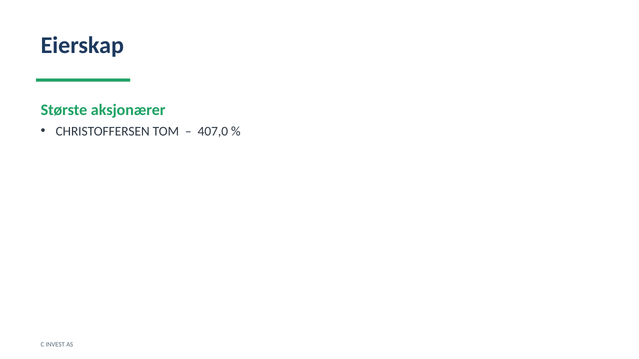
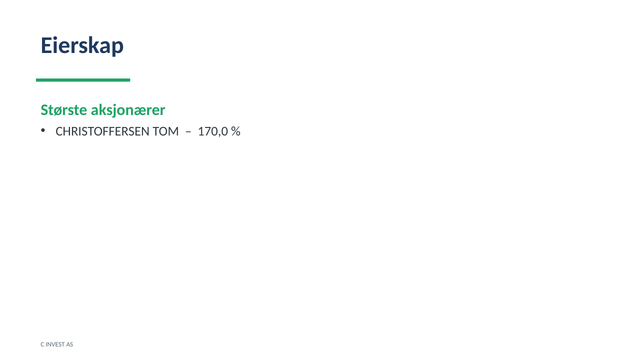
407,0: 407,0 -> 170,0
